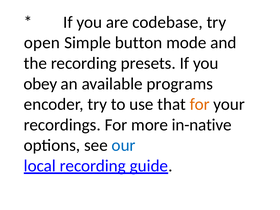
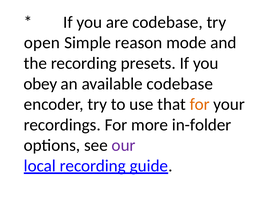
button: button -> reason
available programs: programs -> codebase
in-native: in-native -> in-folder
our colour: blue -> purple
